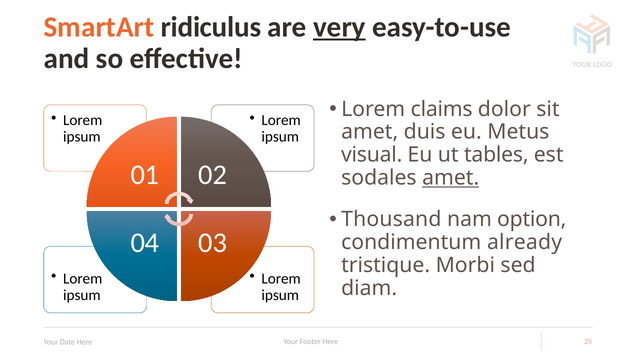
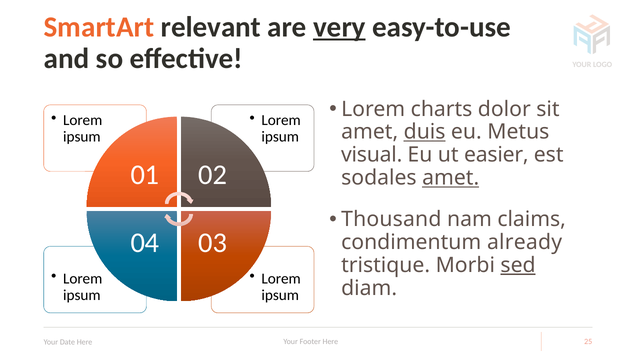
ridiculus: ridiculus -> relevant
claims: claims -> charts
duis underline: none -> present
tables: tables -> easier
option: option -> claims
sed underline: none -> present
